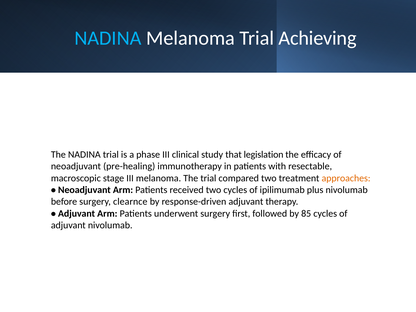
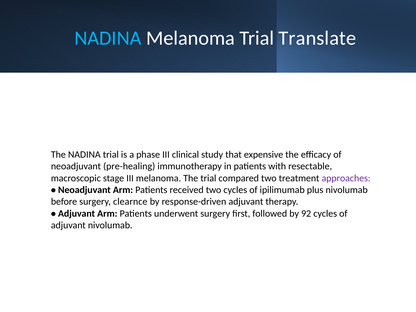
Achieving: Achieving -> Translate
legislation: legislation -> expensive
approaches colour: orange -> purple
85: 85 -> 92
